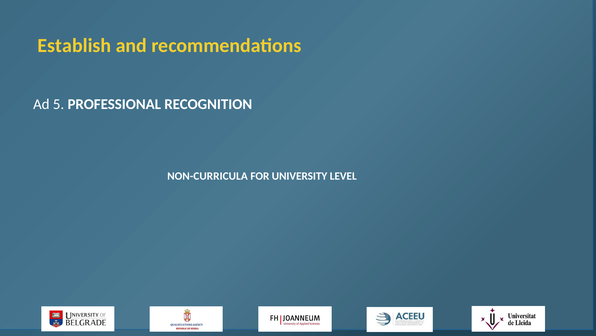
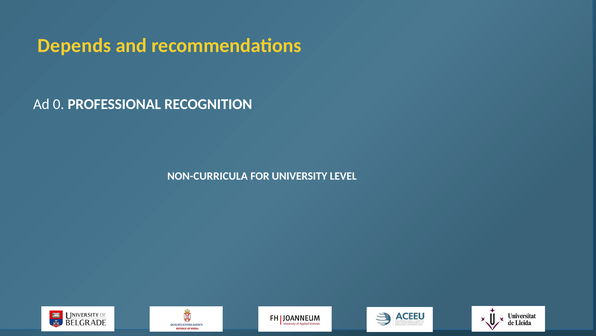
Establish: Establish -> Depends
5: 5 -> 0
